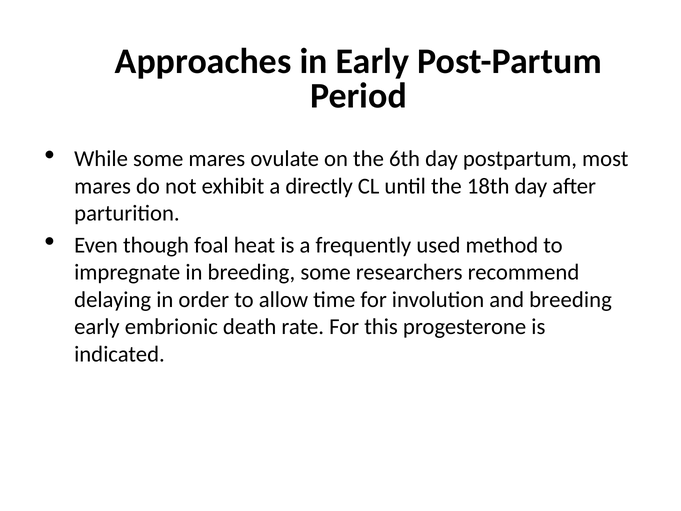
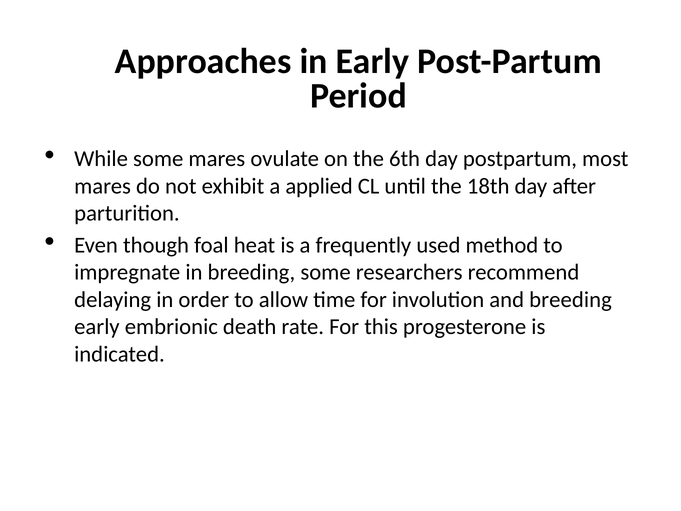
directly: directly -> applied
